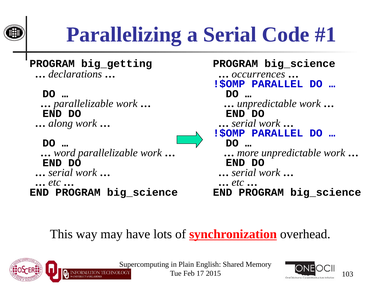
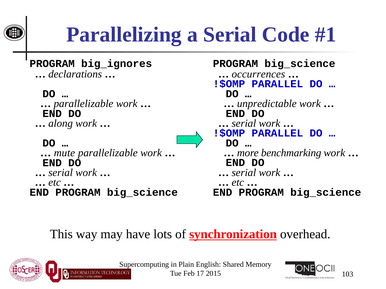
big_getting: big_getting -> big_ignores
more unpredictable: unpredictable -> benchmarking
word: word -> mute
